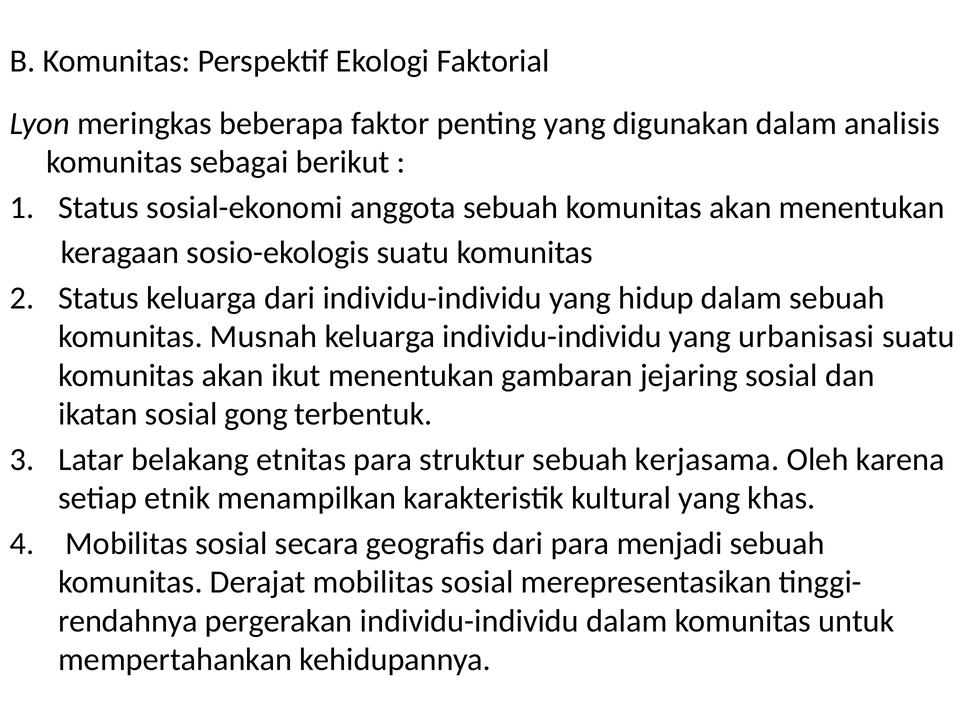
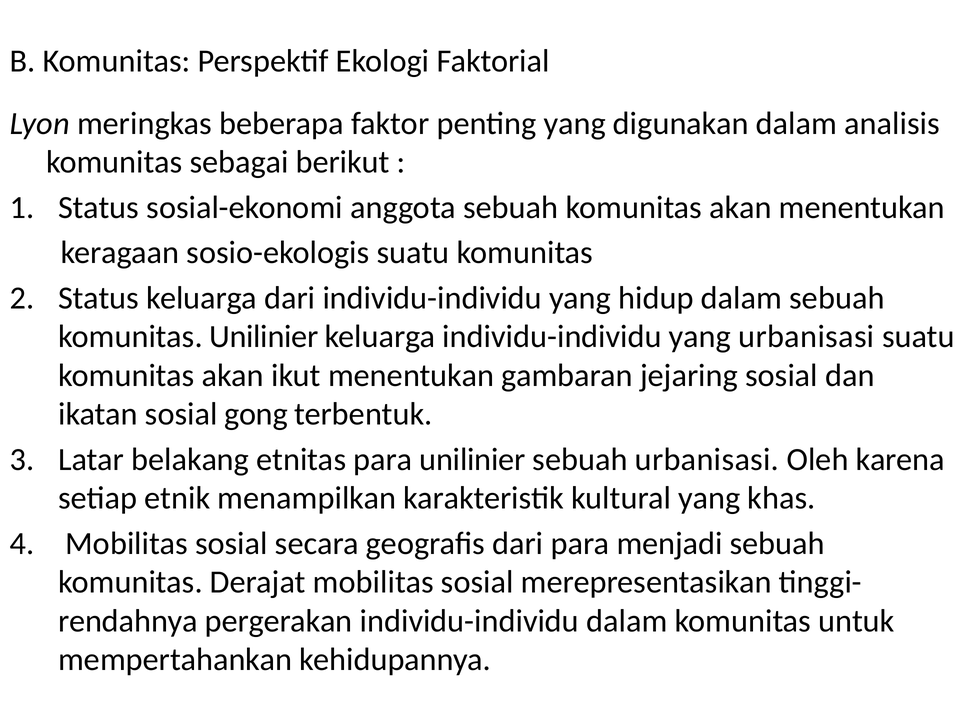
komunitas Musnah: Musnah -> Unilinier
para struktur: struktur -> unilinier
sebuah kerjasama: kerjasama -> urbanisasi
